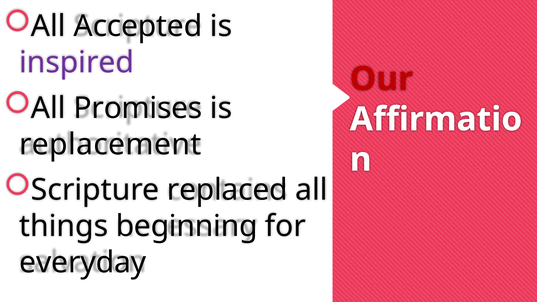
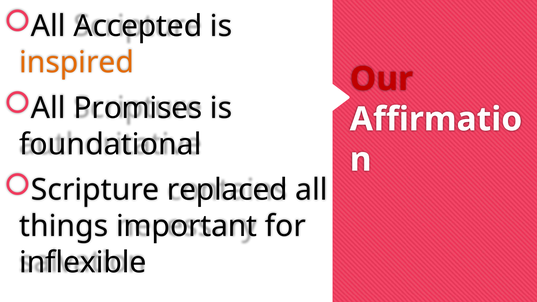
inspired colour: purple -> orange
replacement: replacement -> foundational
beginning: beginning -> important
everyday: everyday -> inflexible
